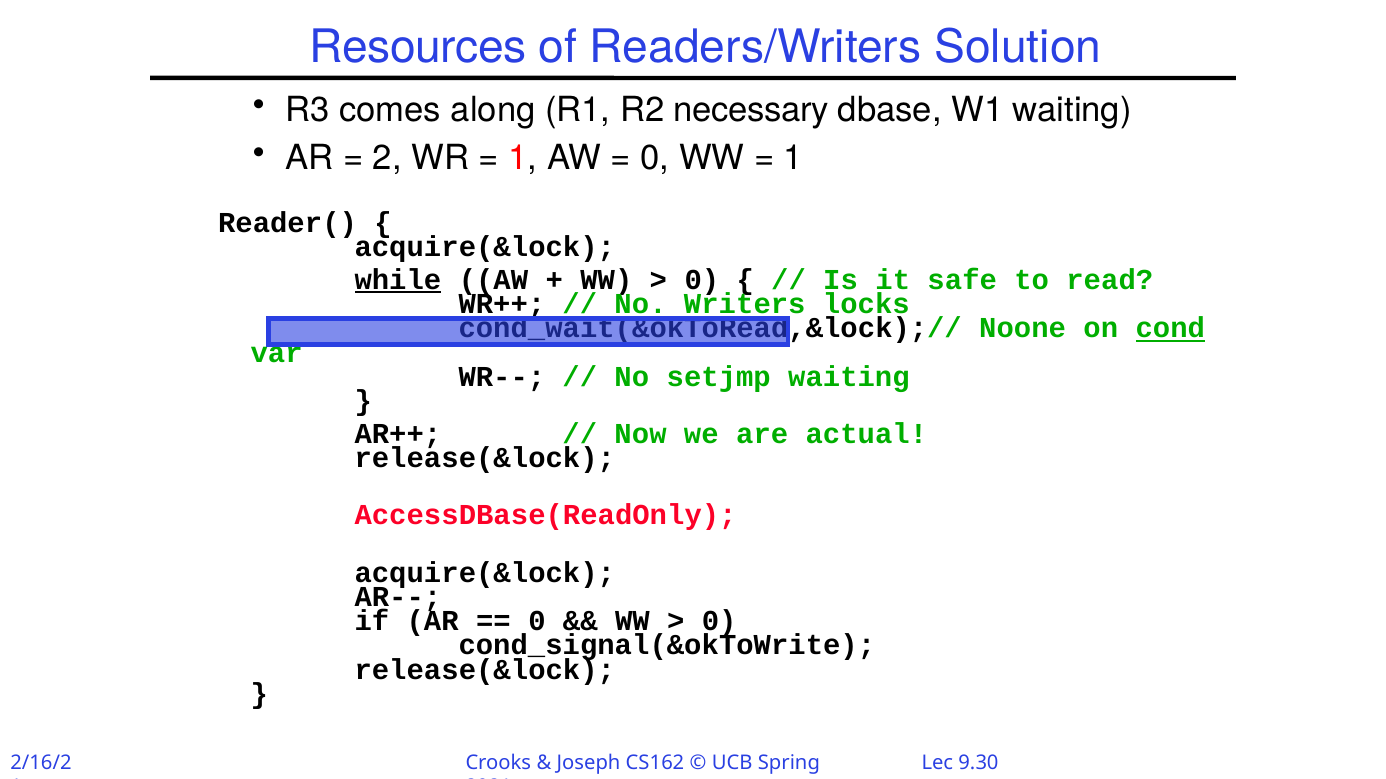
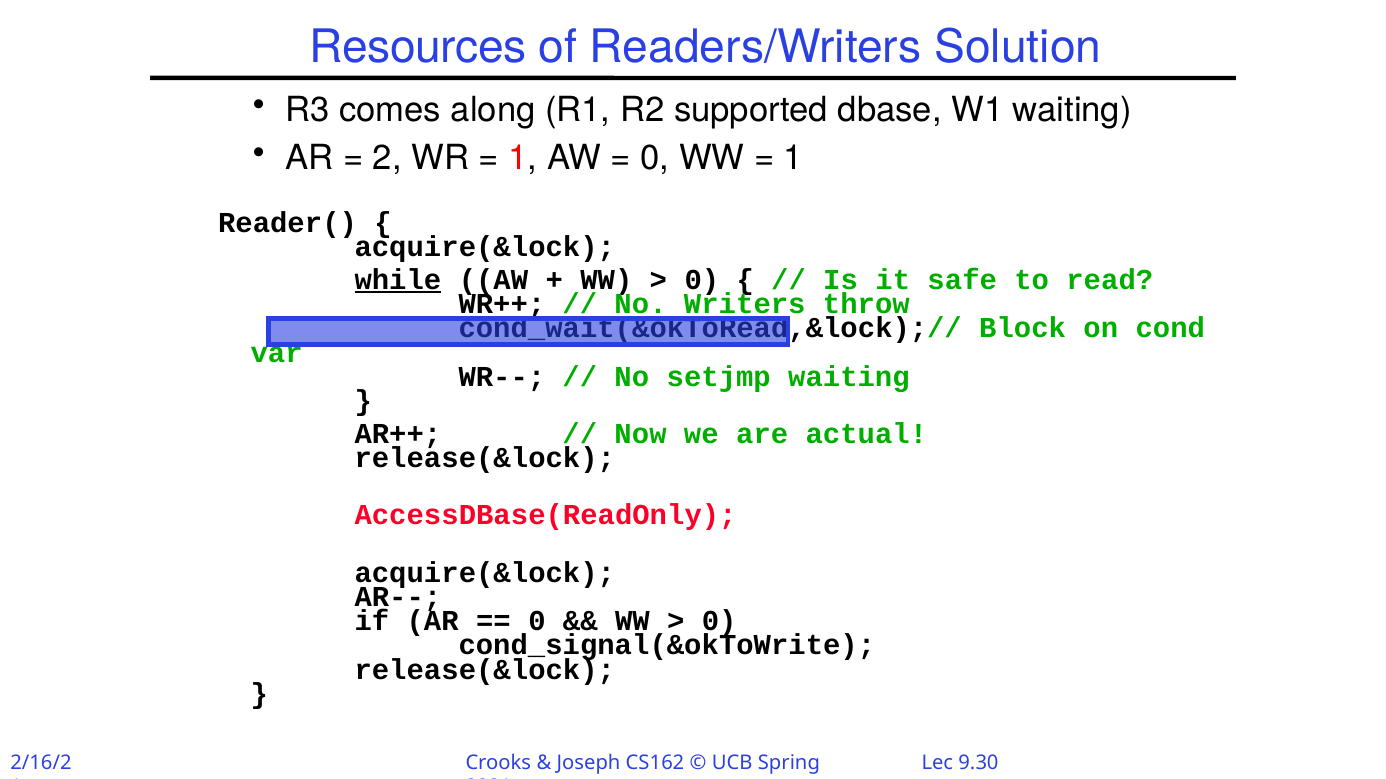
necessary: necessary -> supported
locks: locks -> throw
Noone: Noone -> Block
cond underline: present -> none
